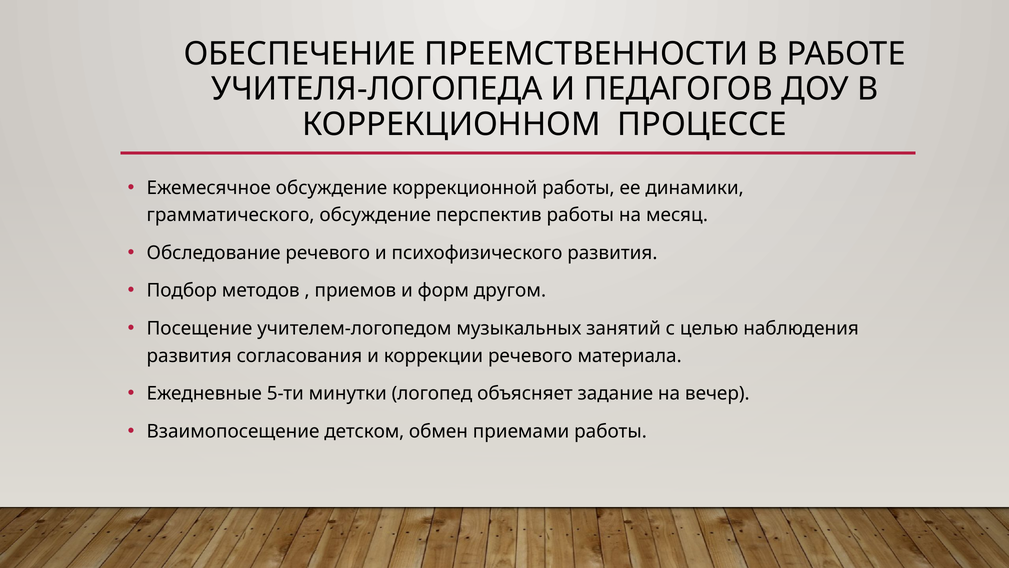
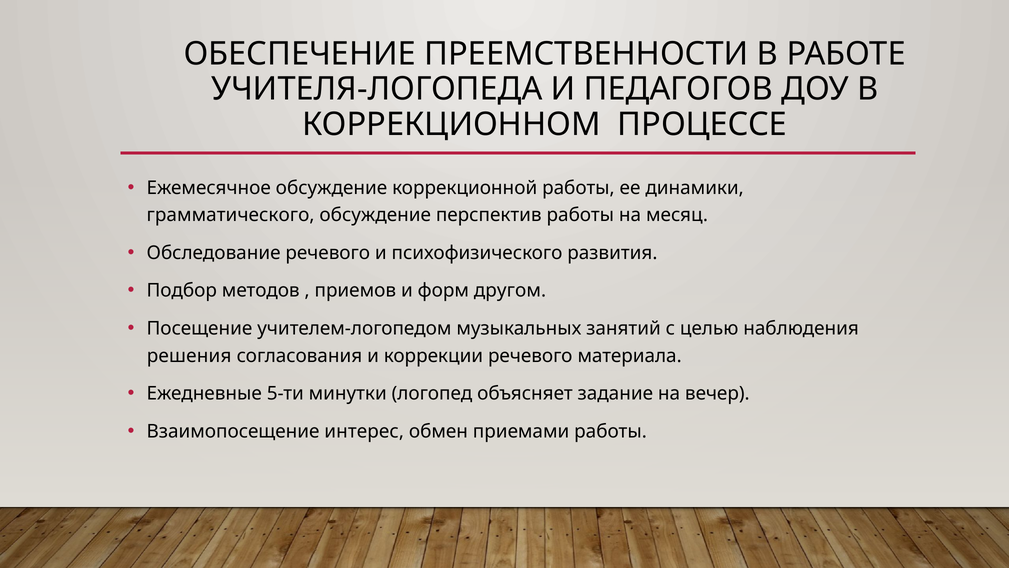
развития at (189, 356): развития -> решения
детском: детском -> интерес
